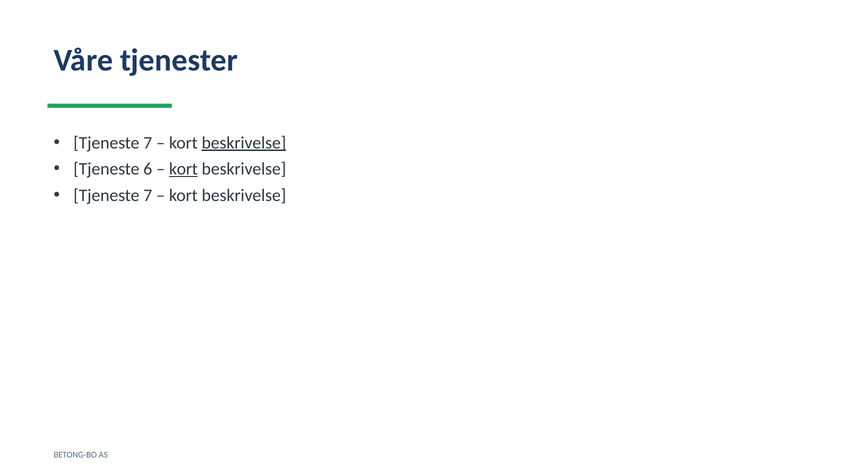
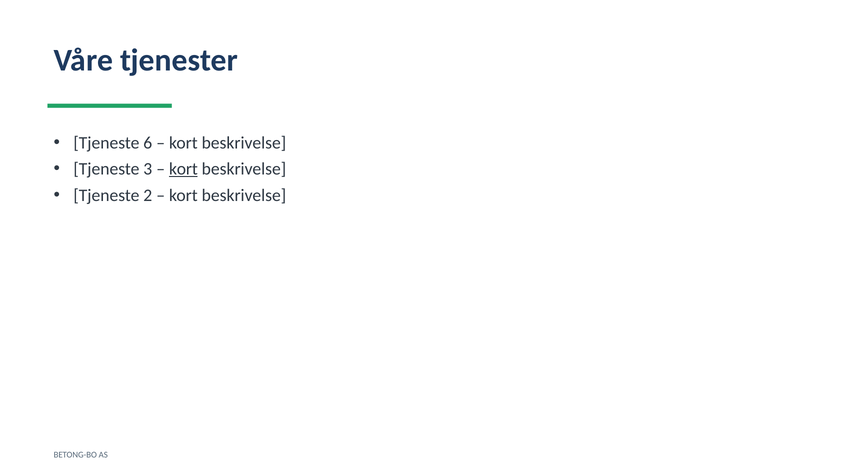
7 at (148, 143): 7 -> 6
beskrivelse at (244, 143) underline: present -> none
6: 6 -> 3
7 at (148, 195): 7 -> 2
